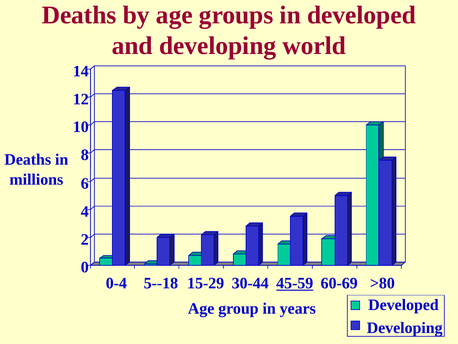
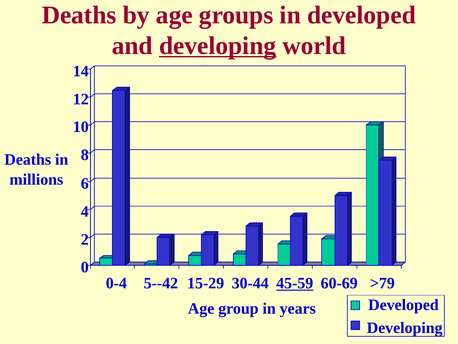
developing at (218, 46) underline: none -> present
5--18: 5--18 -> 5--42
>80: >80 -> >79
